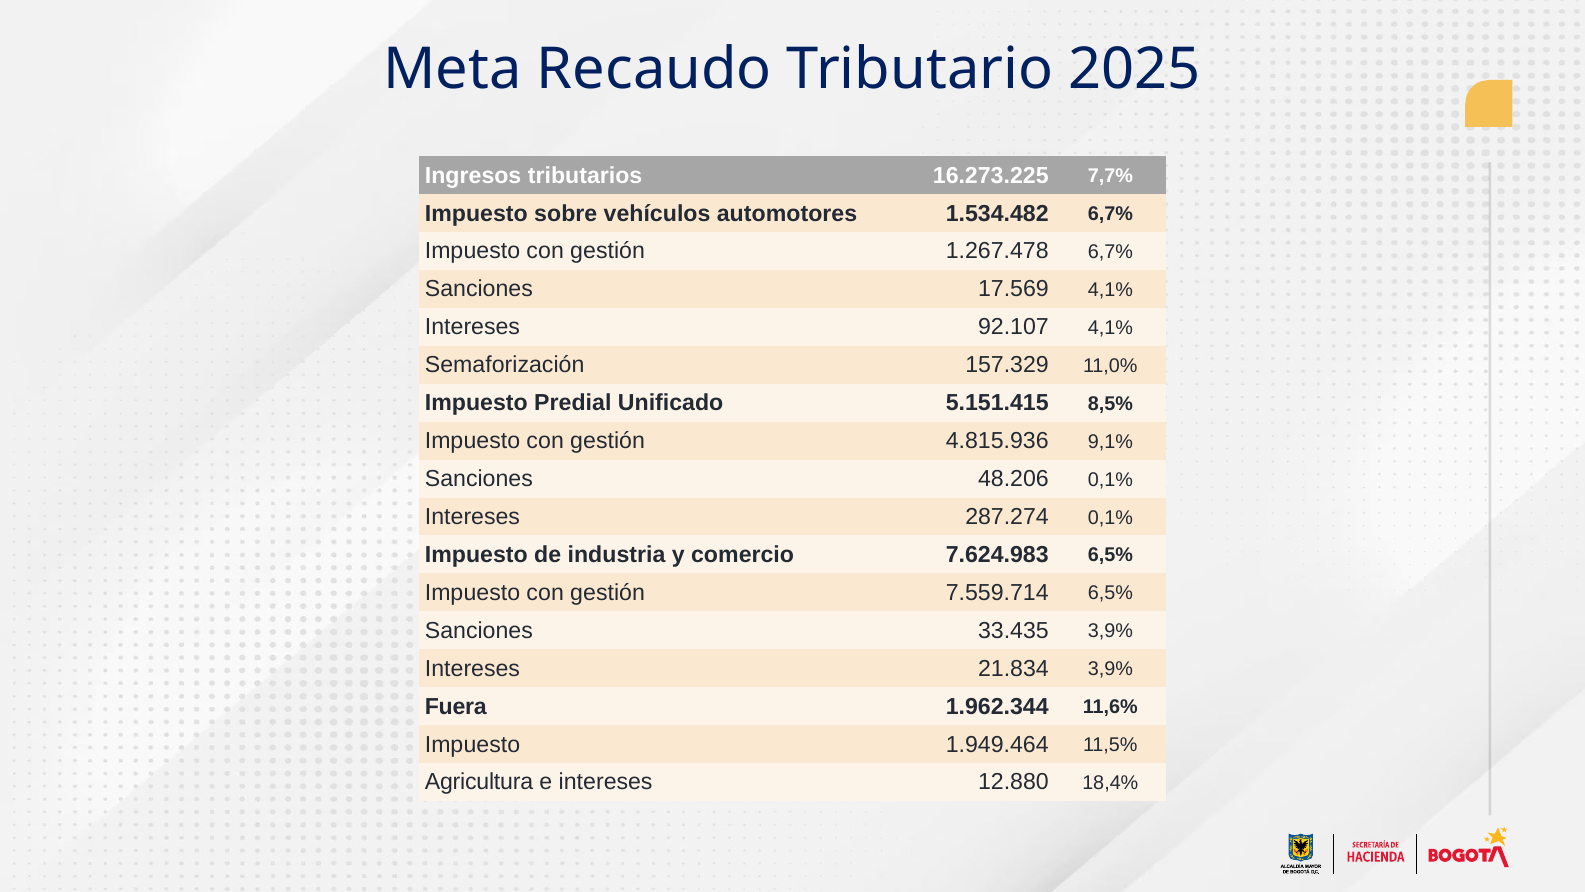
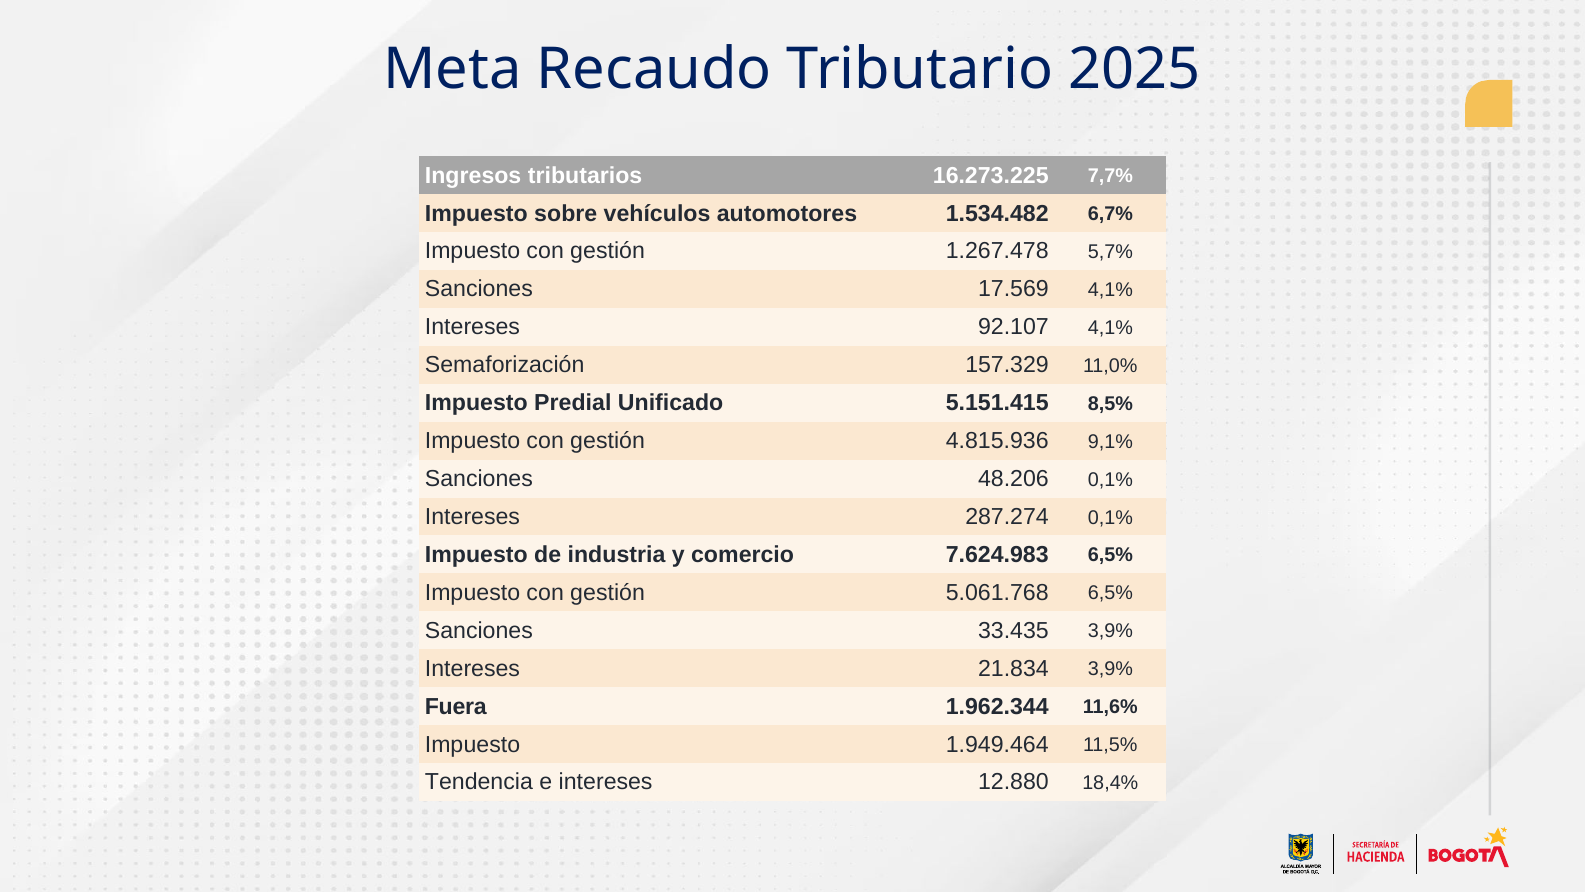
1.267.478 6,7%: 6,7% -> 5,7%
7.559.714: 7.559.714 -> 5.061.768
Agricultura: Agricultura -> Tendencia
